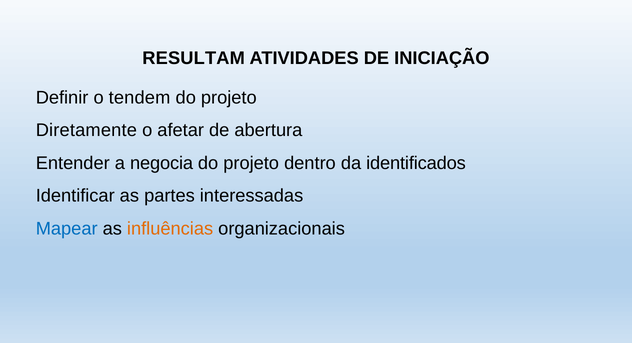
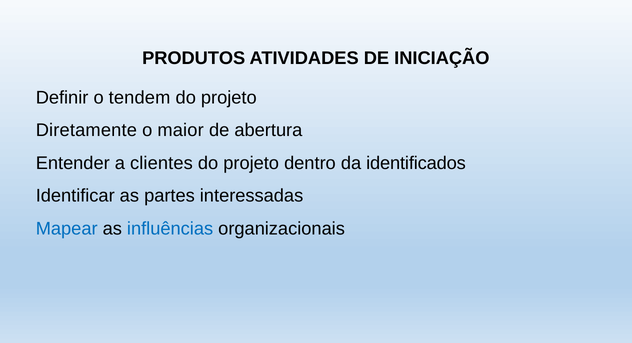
RESULTAM: RESULTAM -> PRODUTOS
afetar: afetar -> maior
negocia: negocia -> clientes
influências colour: orange -> blue
